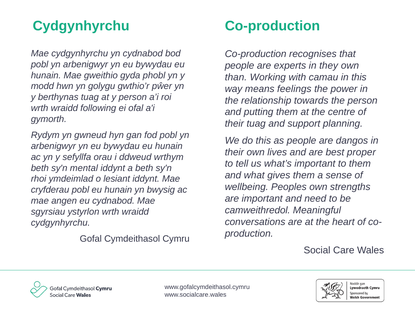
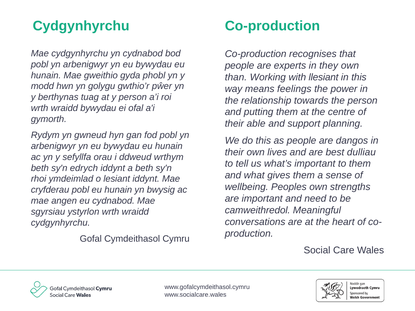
camau: camau -> llesiant
wraidd following: following -> bywydau
their tuag: tuag -> able
proper: proper -> dulliau
mental: mental -> edrych
